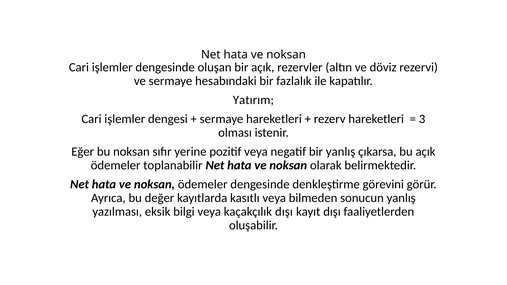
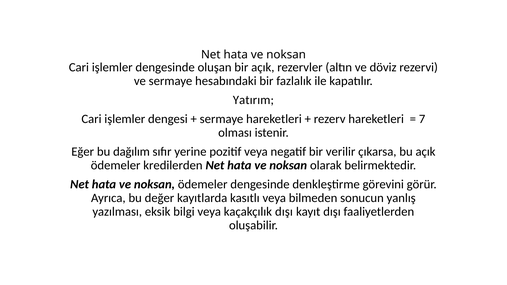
3: 3 -> 7
bu noksan: noksan -> dağılım
bir yanlış: yanlış -> verilir
toplanabilir: toplanabilir -> kredilerden
